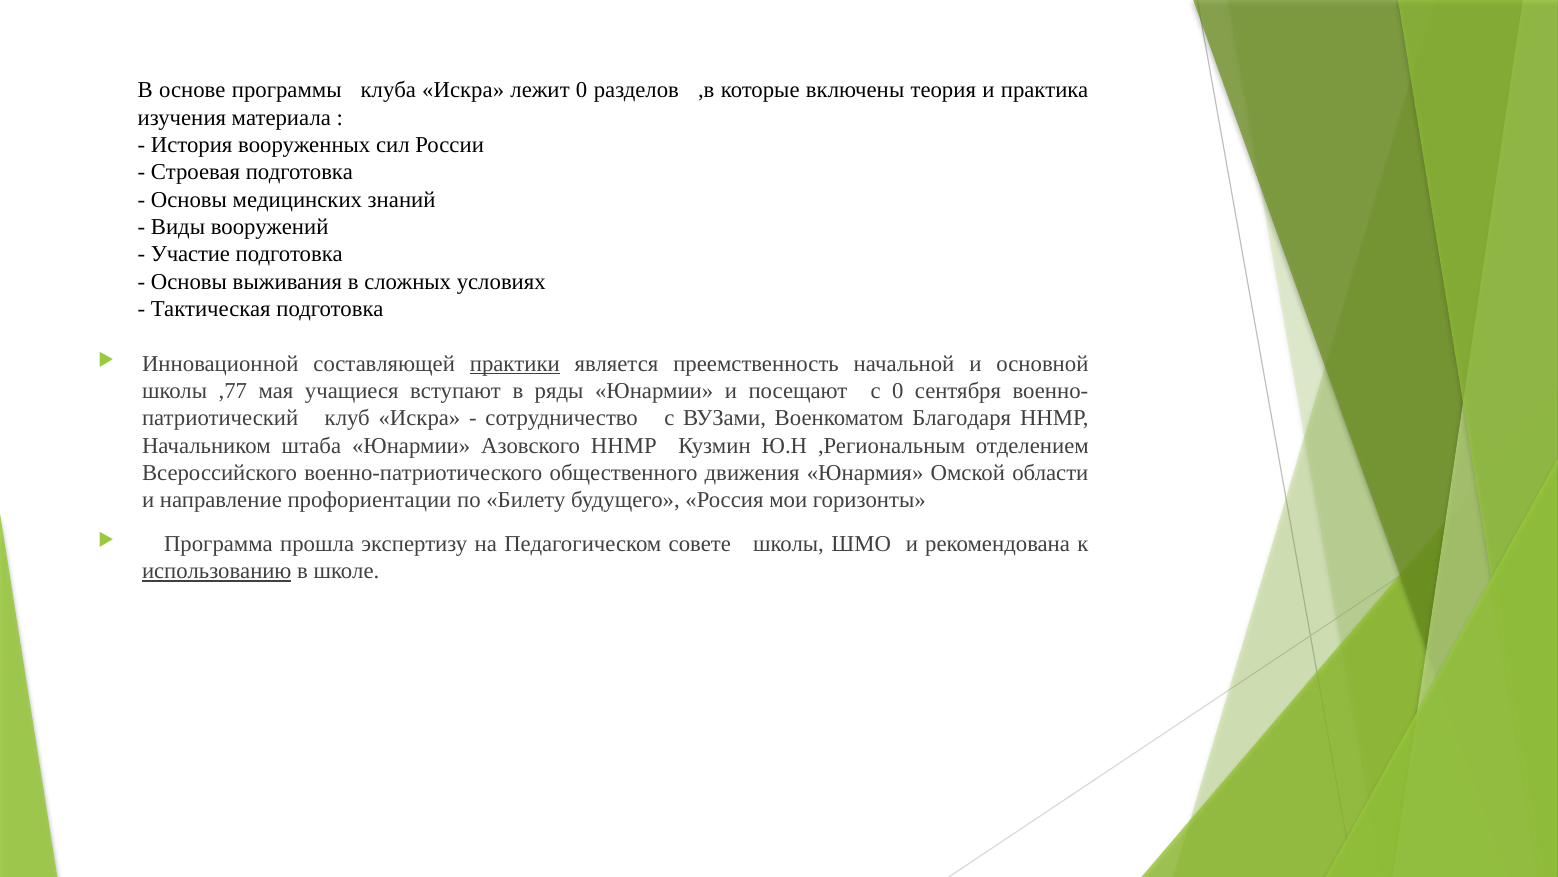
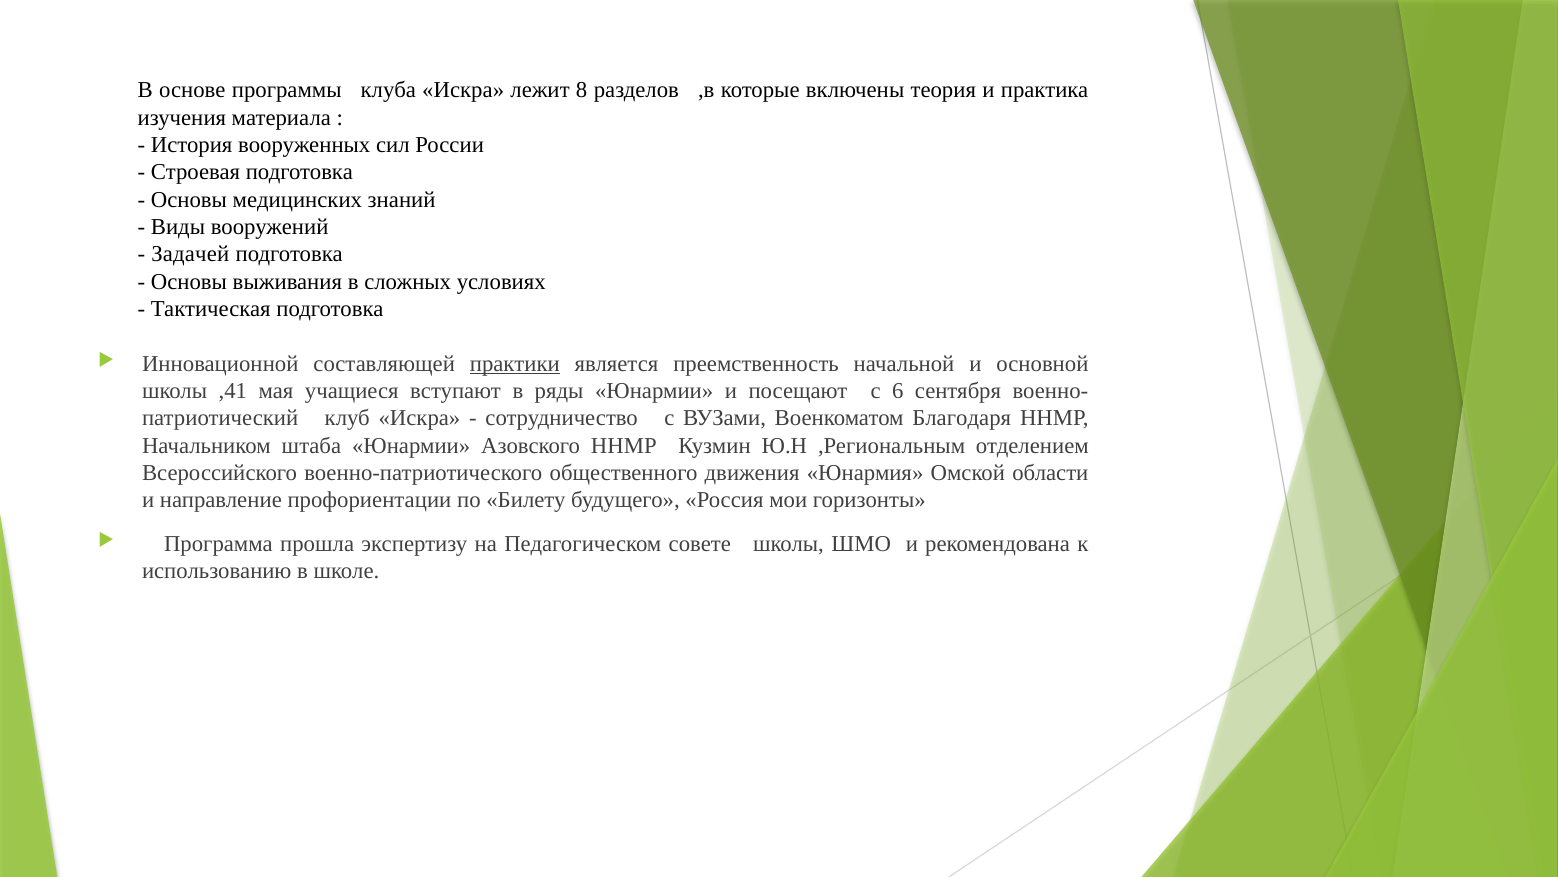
лежит 0: 0 -> 8
Участие: Участие -> Задачей
,77: ,77 -> ,41
с 0: 0 -> 6
использованию underline: present -> none
